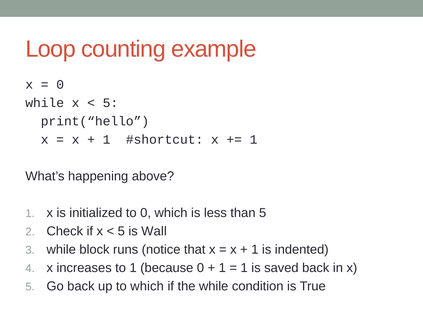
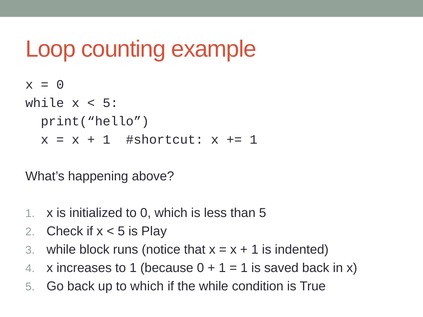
Wall: Wall -> Play
